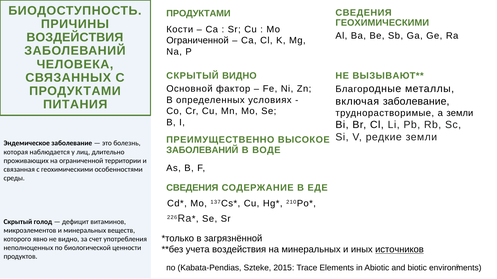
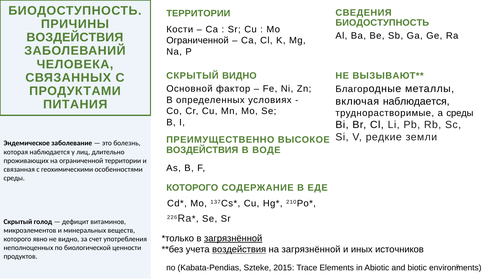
ПРОДУКТAМИ at (198, 13): ПРОДУКТAМИ -> ТЕРРИТОРИИ
ГЕОХИМИЧЕСКИМИ at (382, 23): ГЕОХИМИЧЕСКИМИ -> БИОДОСТУПНОСТЬ
включая заболевание: заболевание -> наблюдается
а земли: земли -> среды
ЗАБОЛЕВАНИЙ at (202, 150): ЗАБОЛЕВАНИЙ -> ВОЗДЕЙСТВИЯ
СВЕДЕНИЯ at (192, 188): СВЕДЕНИЯ -> КОТОРОГО
загрязнённой at (233, 239) underline: none -> present
воздействия at (239, 250) underline: none -> present
на минеральных: минеральных -> загрязнённой
источников underline: present -> none
